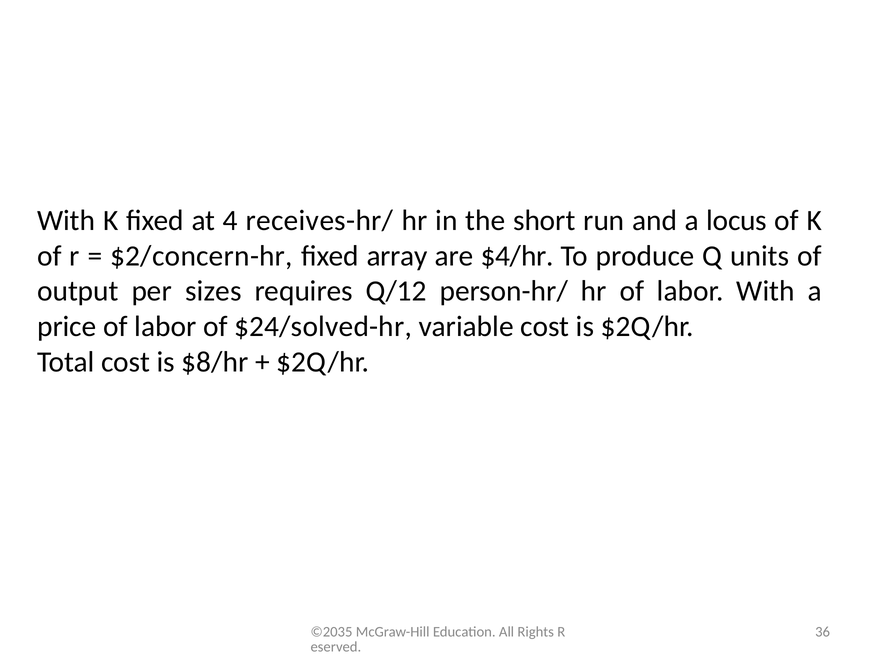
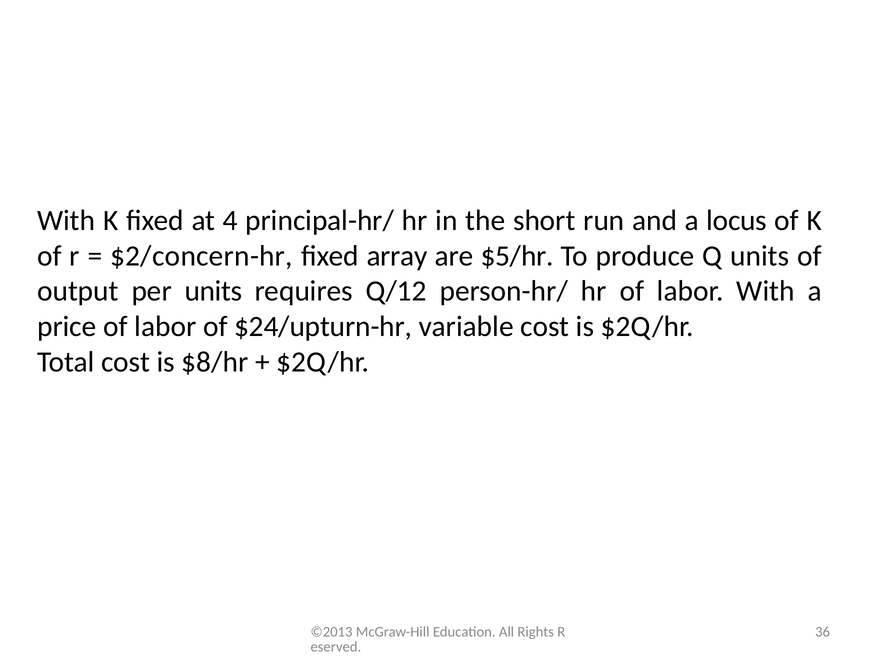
receives-hr/: receives-hr/ -> principal-hr/
$4/hr: $4/hr -> $5/hr
per sizes: sizes -> units
$24/solved-hr: $24/solved-hr -> $24/upturn-hr
©2035: ©2035 -> ©2013
